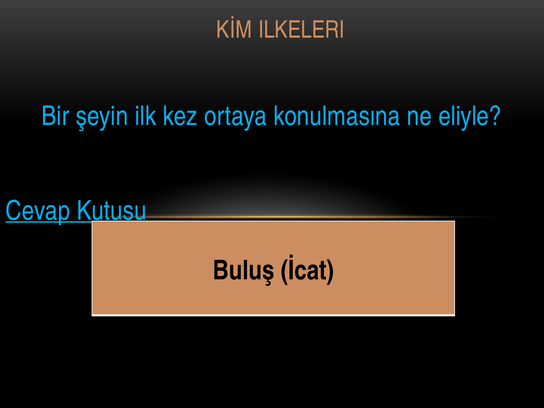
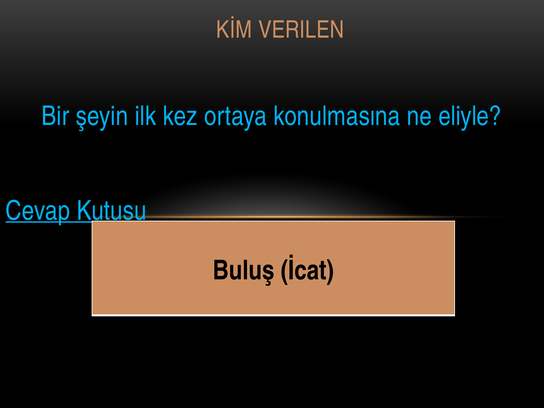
ILKELERI: ILKELERI -> VERILEN
